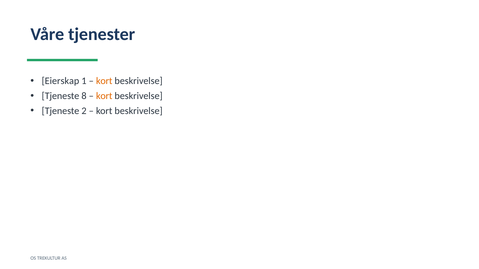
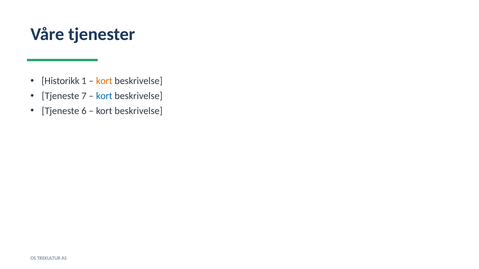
Eierskap: Eierskap -> Historikk
8: 8 -> 7
kort at (104, 96) colour: orange -> blue
2: 2 -> 6
